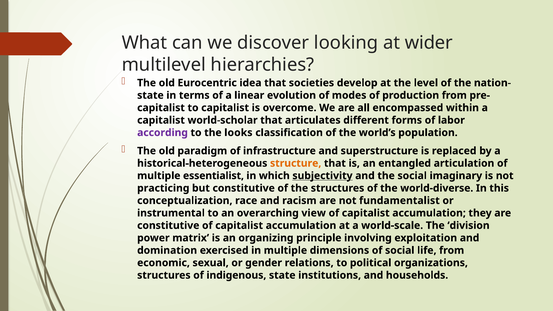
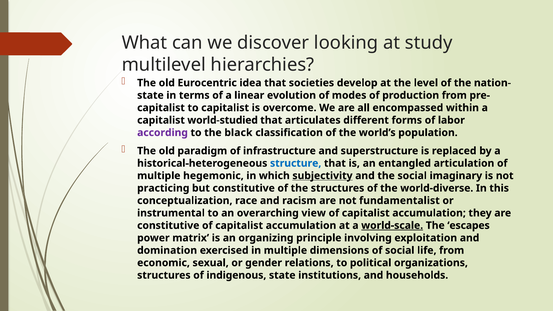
wider: wider -> study
world-scholar: world-scholar -> world-studied
looks: looks -> black
structure colour: orange -> blue
essentialist: essentialist -> hegemonic
world-scale underline: none -> present
division: division -> escapes
